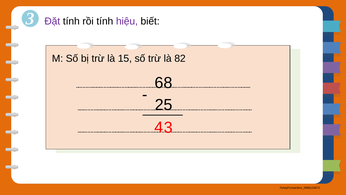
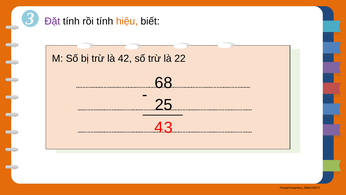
hiệu colour: purple -> orange
15: 15 -> 42
82: 82 -> 22
